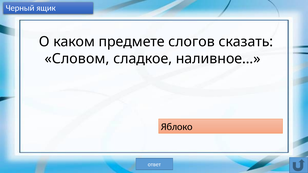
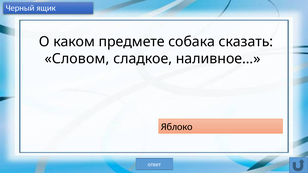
слогов: слогов -> собака
